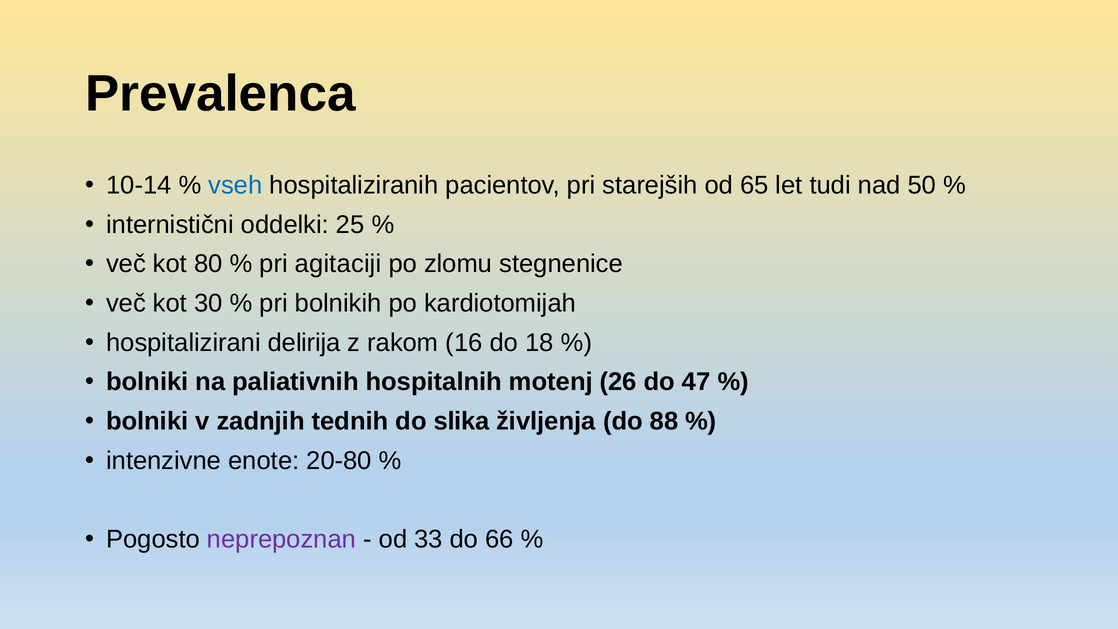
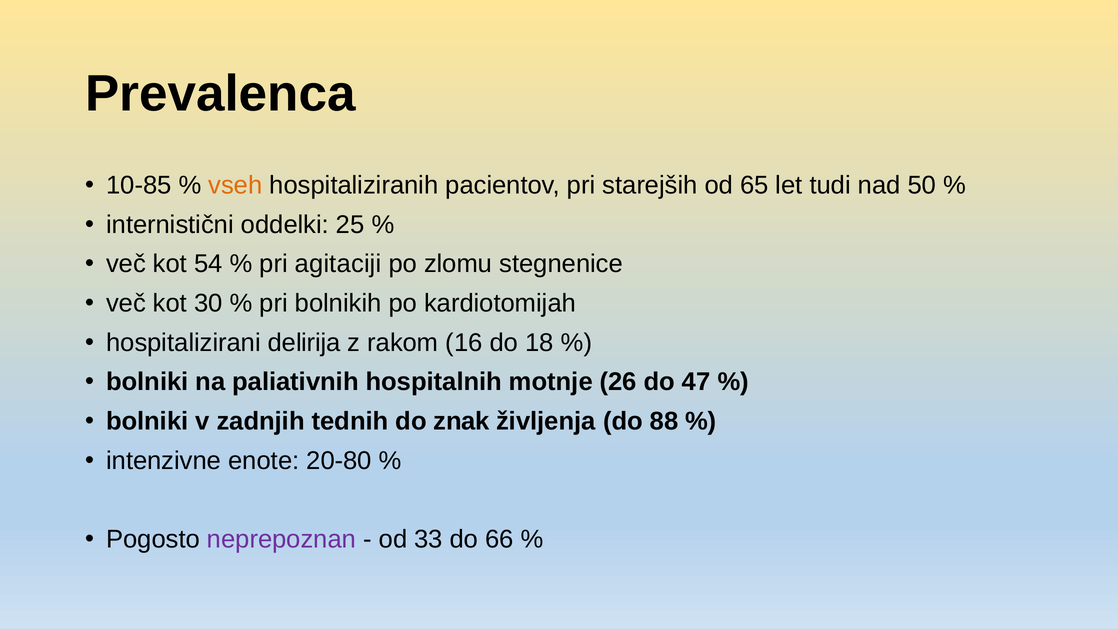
10-14: 10-14 -> 10-85
vseh colour: blue -> orange
80: 80 -> 54
motenj: motenj -> motnje
slika: slika -> znak
